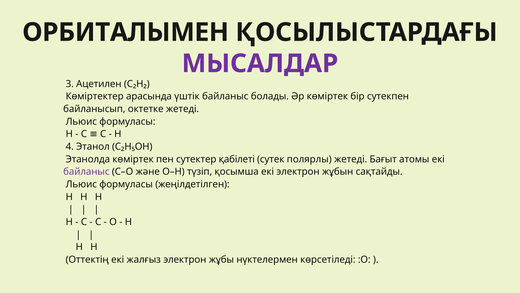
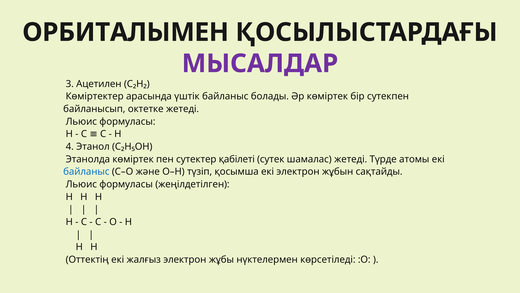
полярлы: полярлы -> шамалас
Бағыт: Бағыт -> Түрде
байланыс at (86, 171) colour: purple -> blue
